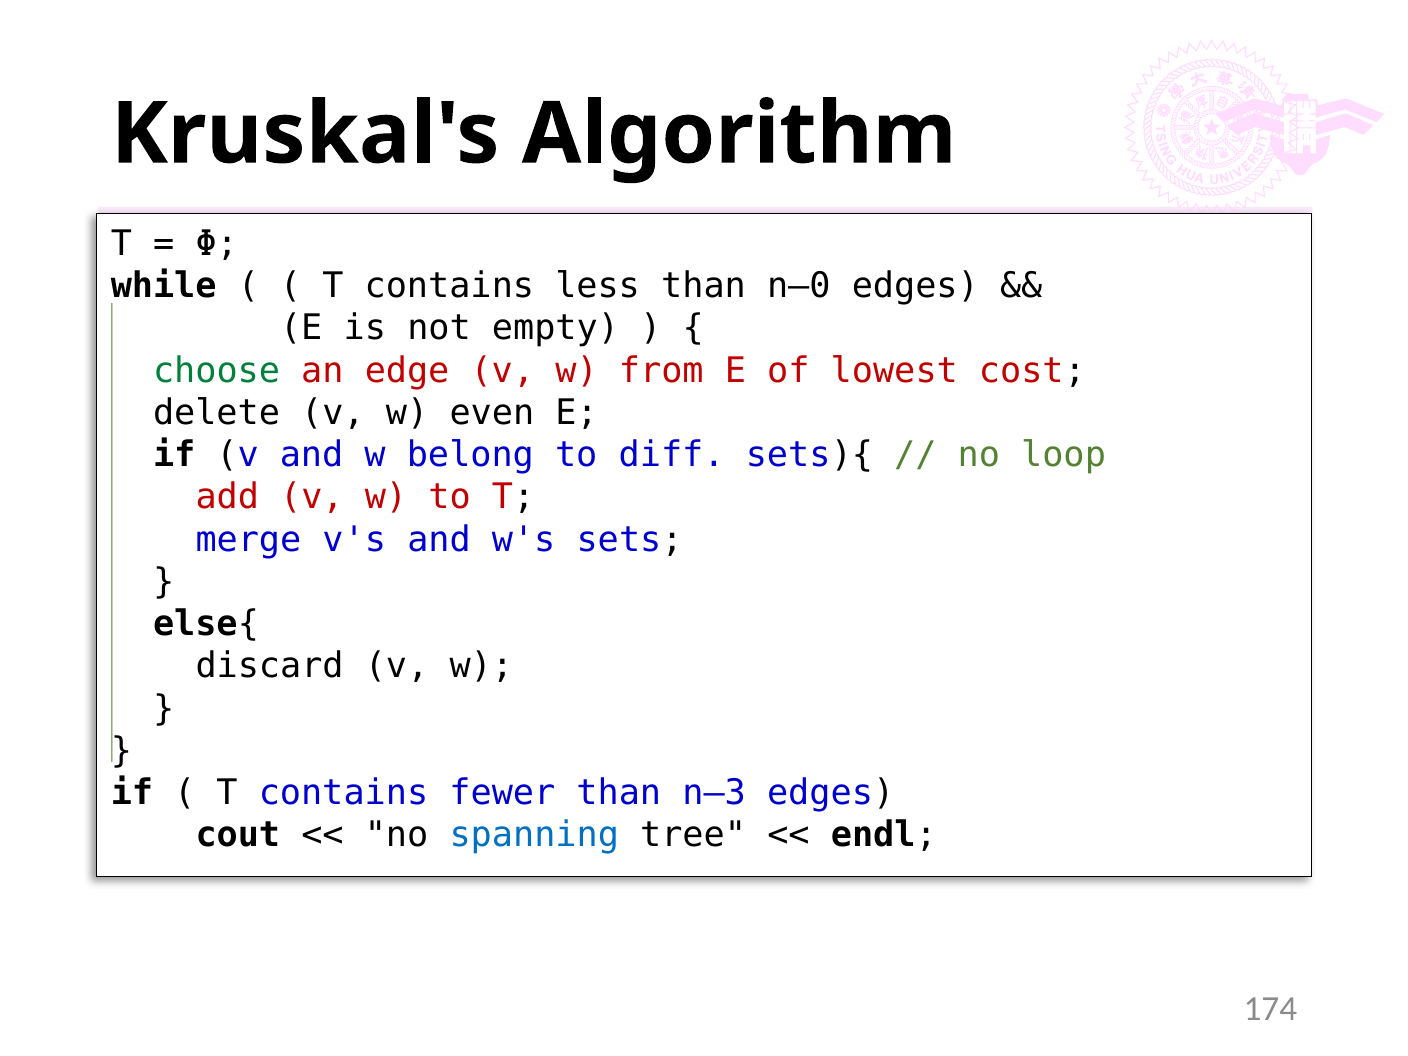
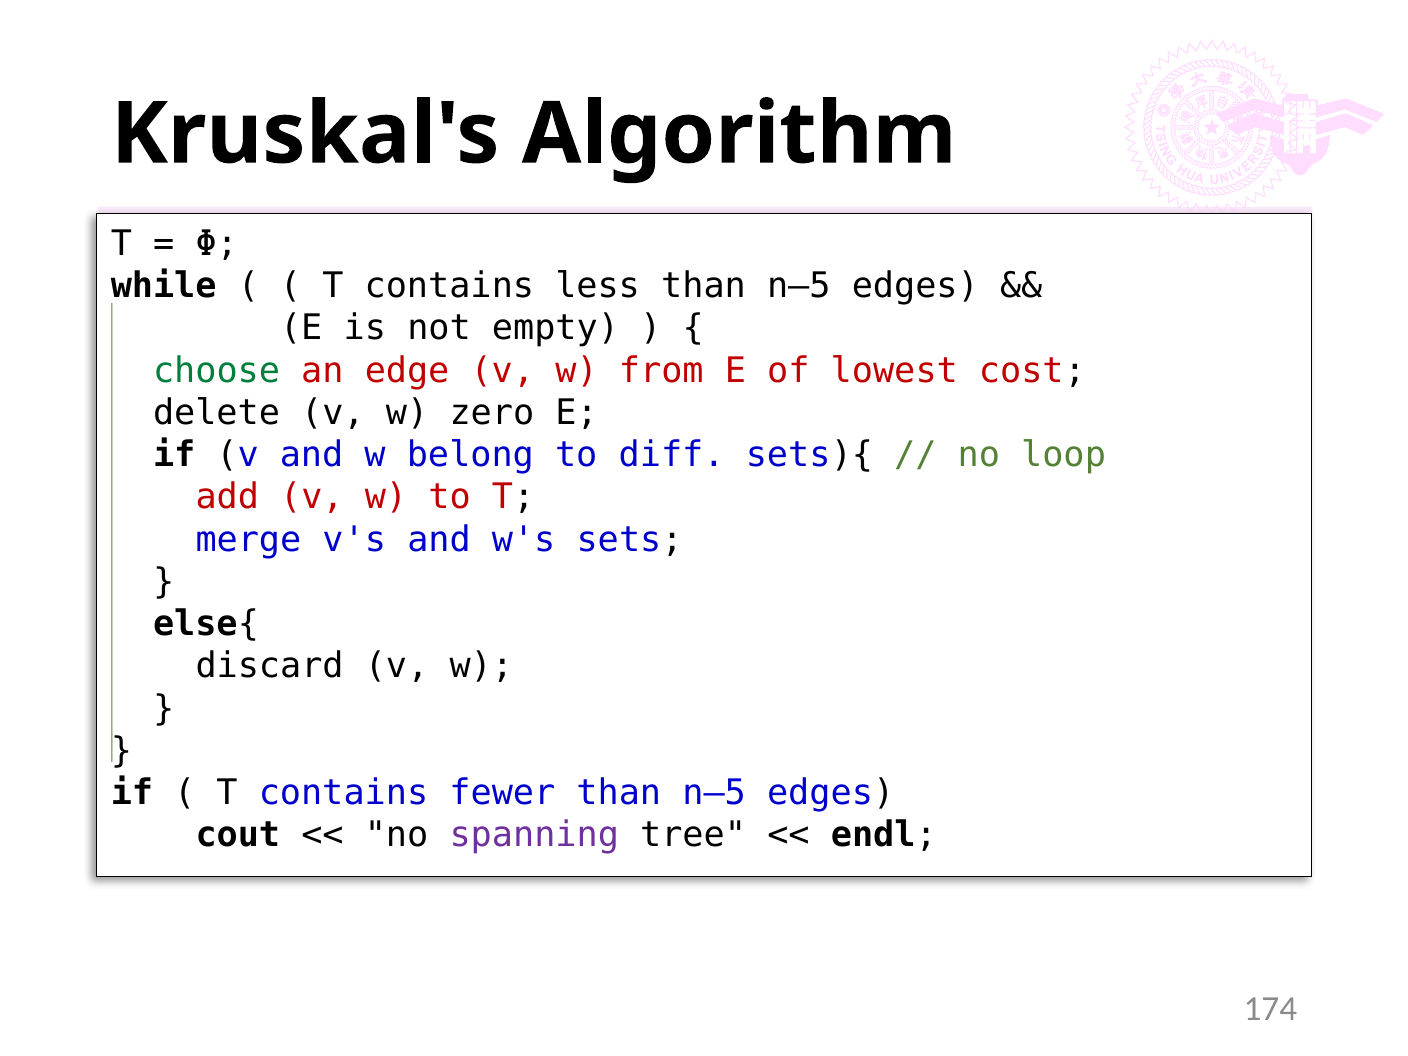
less than n–0: n–0 -> n–5
even: even -> zero
fewer than n–3: n–3 -> n–5
spanning colour: blue -> purple
